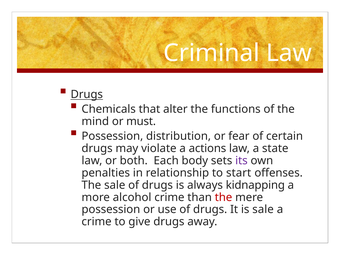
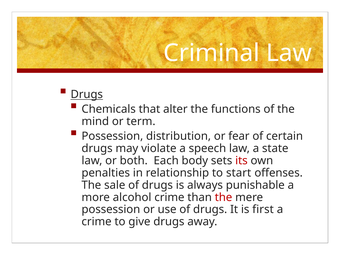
must: must -> term
actions: actions -> speech
its colour: purple -> red
kidnapping: kidnapping -> punishable
is sale: sale -> first
